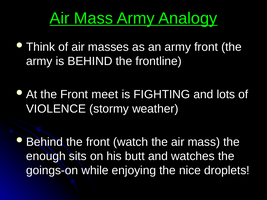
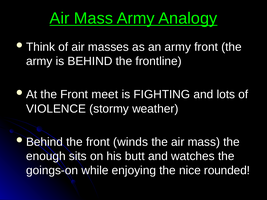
watch: watch -> winds
droplets: droplets -> rounded
